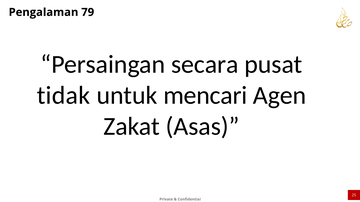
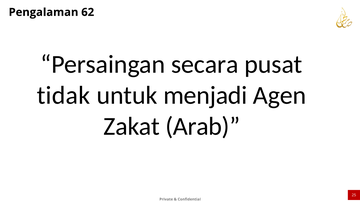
79: 79 -> 62
mencari: mencari -> menjadi
Asas: Asas -> Arab
